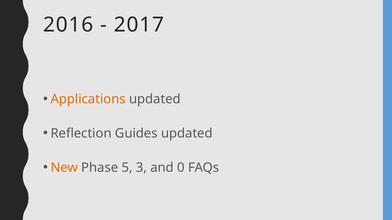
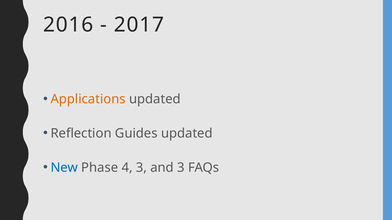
New colour: orange -> blue
5: 5 -> 4
and 0: 0 -> 3
